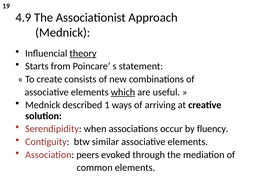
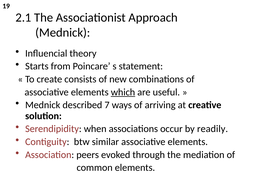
4.9: 4.9 -> 2.1
theory underline: present -> none
1: 1 -> 7
fluency: fluency -> readily
